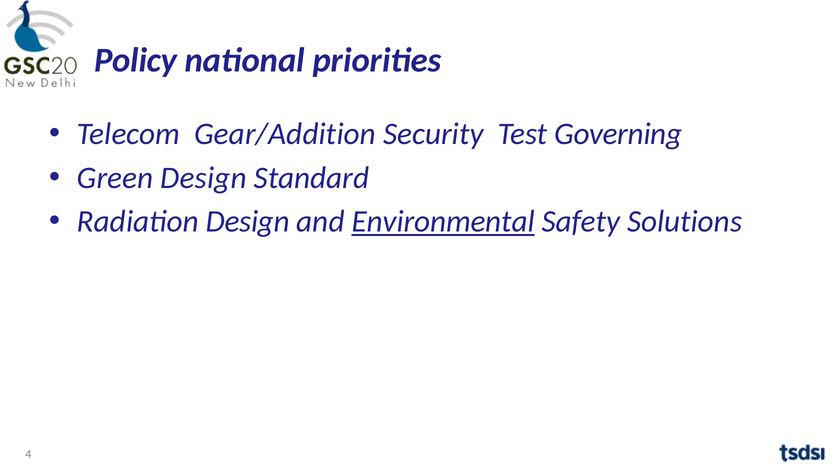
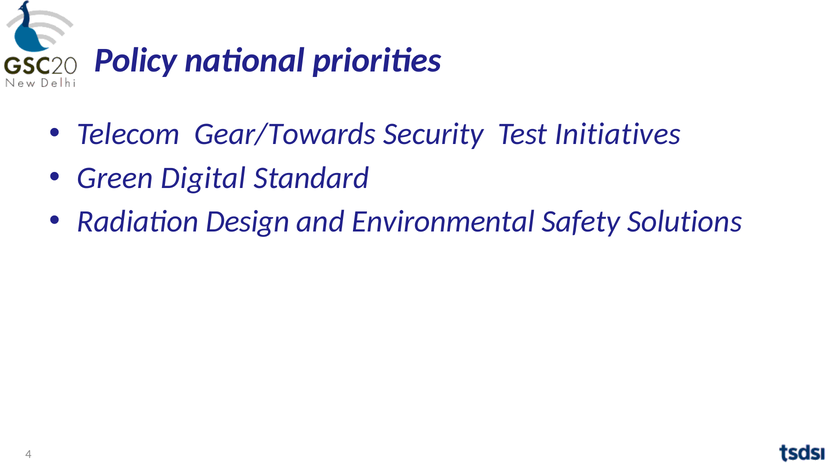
Gear/Addition: Gear/Addition -> Gear/Towards
Governing: Governing -> Initiatives
Green Design: Design -> Digital
Environmental underline: present -> none
